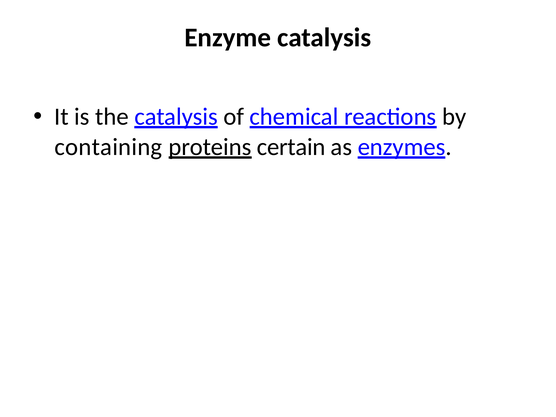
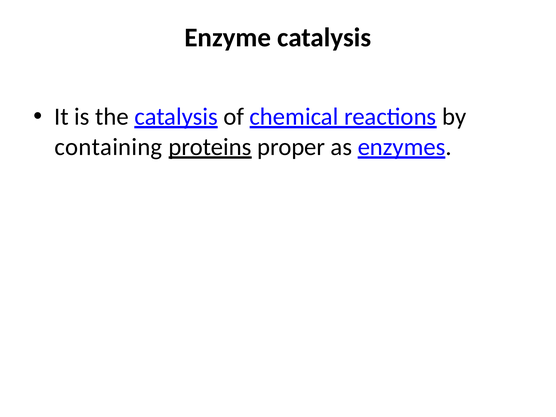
certain: certain -> proper
